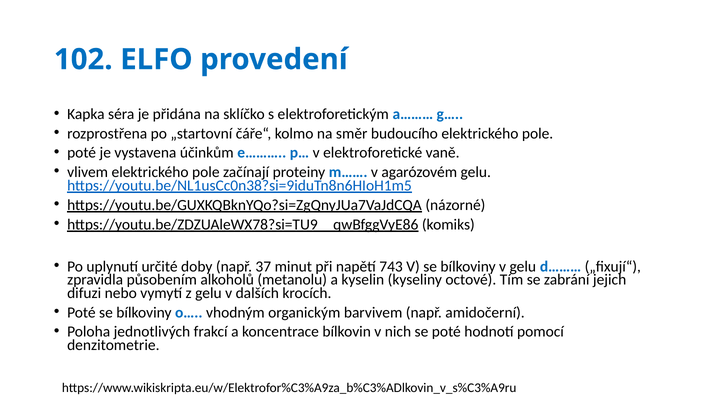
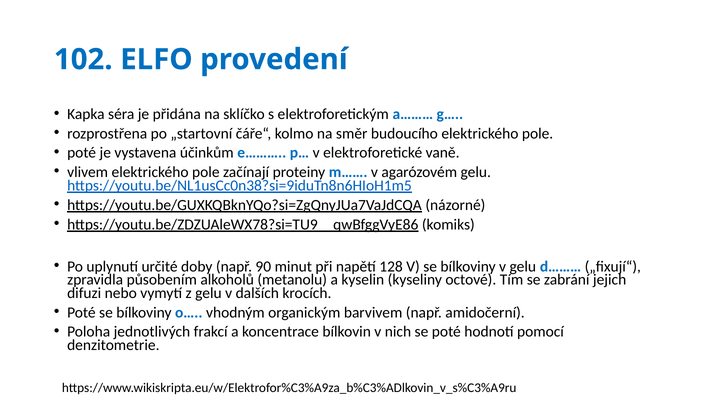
37: 37 -> 90
743: 743 -> 128
